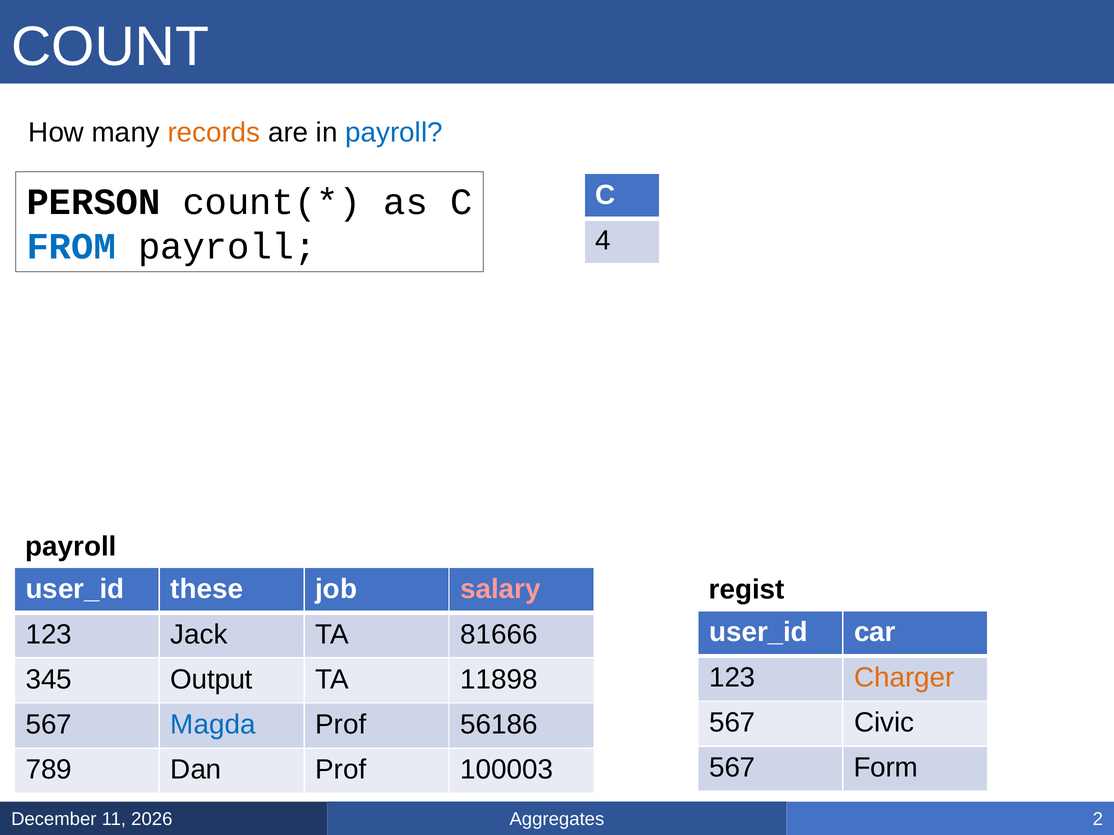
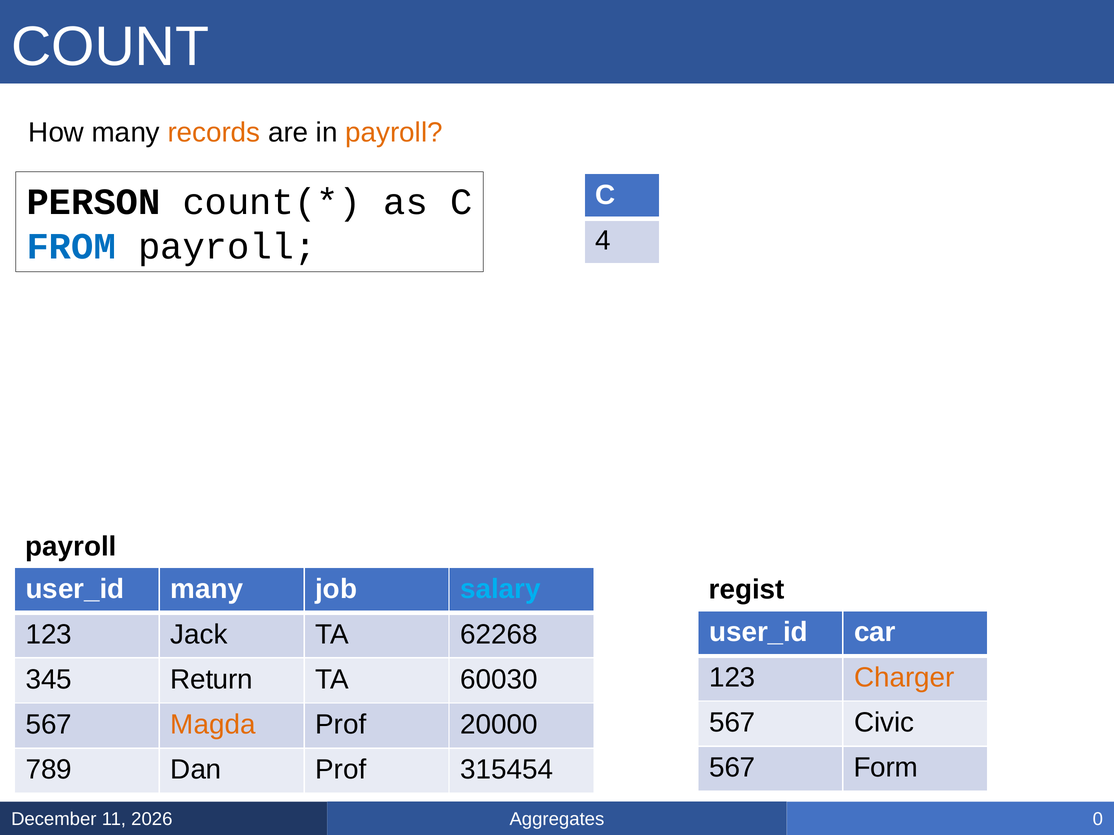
payroll at (394, 133) colour: blue -> orange
these at (207, 590): these -> many
salary colour: pink -> light blue
81666: 81666 -> 62268
Output: Output -> Return
11898: 11898 -> 60030
Magda colour: blue -> orange
56186: 56186 -> 20000
100003: 100003 -> 315454
2: 2 -> 0
